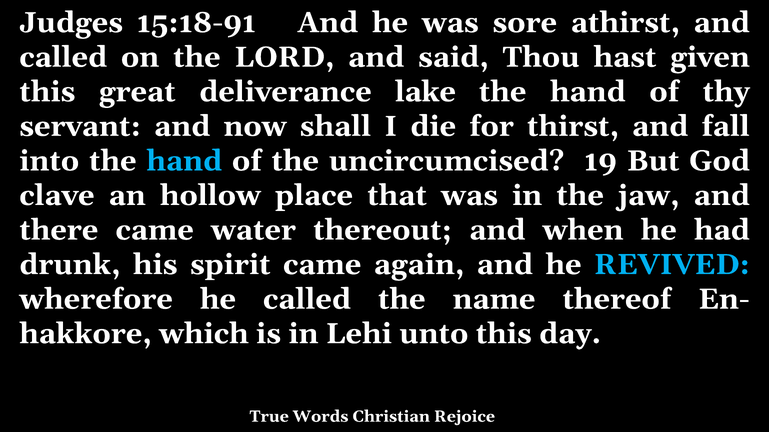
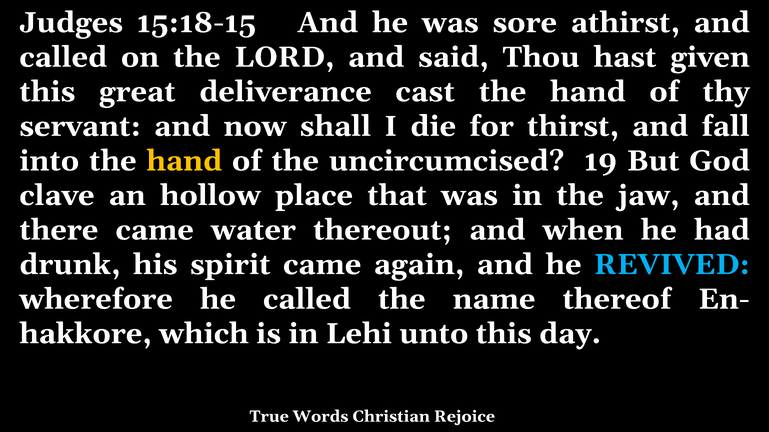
15:18-91: 15:18-91 -> 15:18-15
lake: lake -> cast
hand at (184, 161) colour: light blue -> yellow
